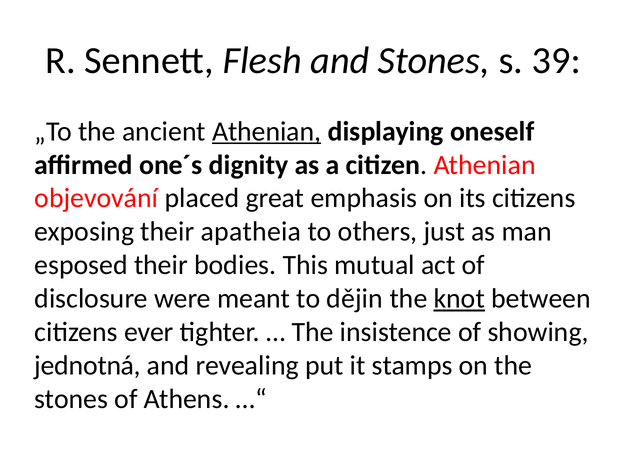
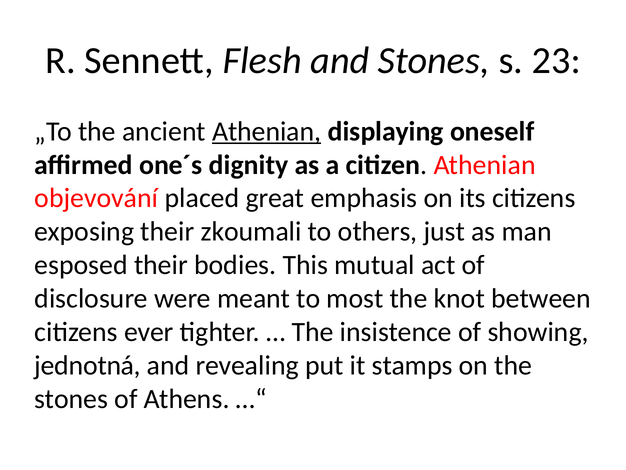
39: 39 -> 23
apatheia: apatheia -> zkoumali
dějin: dějin -> most
knot underline: present -> none
